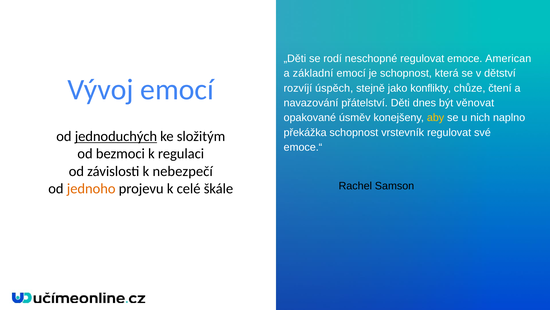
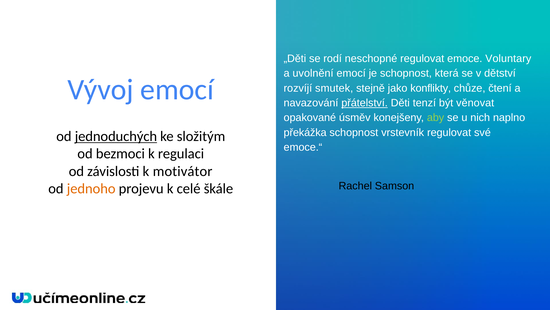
American: American -> Voluntary
základní: základní -> uvolnění
úspěch: úspěch -> smutek
přátelství underline: none -> present
dnes: dnes -> tenzí
aby colour: yellow -> light green
nebezpečí: nebezpečí -> motivátor
